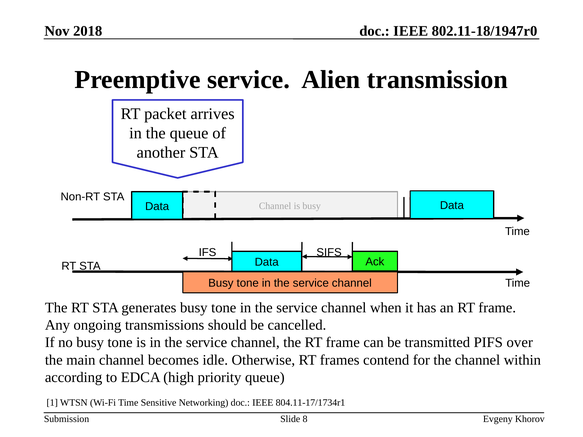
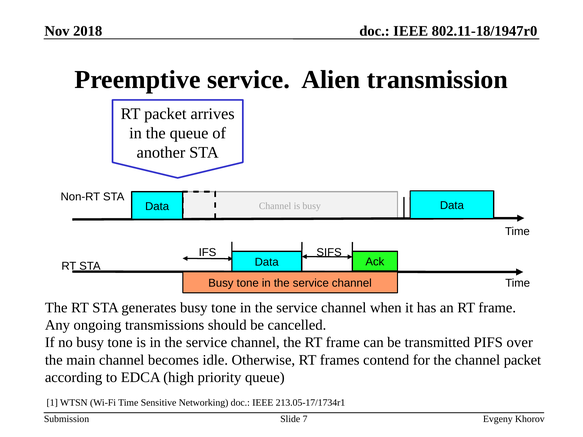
channel within: within -> packet
804.11-17/1734r1: 804.11-17/1734r1 -> 213.05-17/1734r1
8: 8 -> 7
